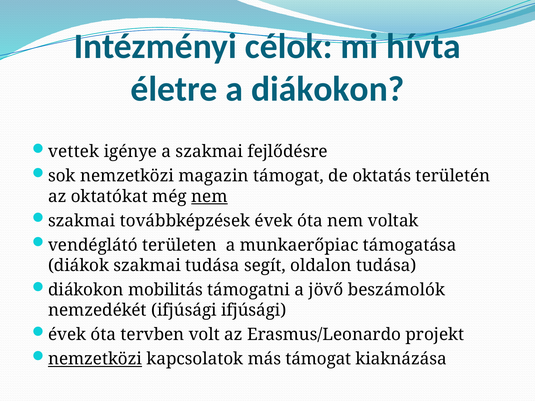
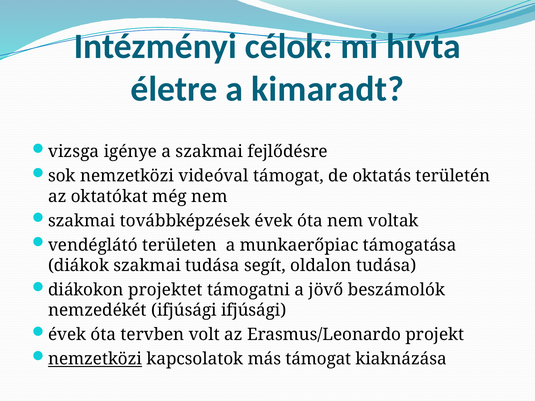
a diákokon: diákokon -> kimaradt
vettek: vettek -> vizsga
magazin: magazin -> videóval
nem at (209, 197) underline: present -> none
mobilitás: mobilitás -> projektet
